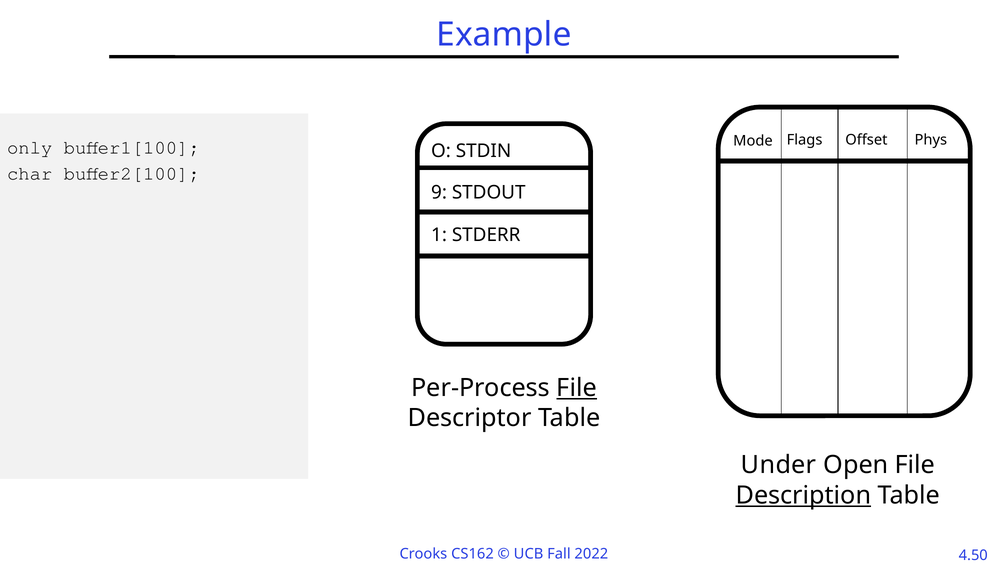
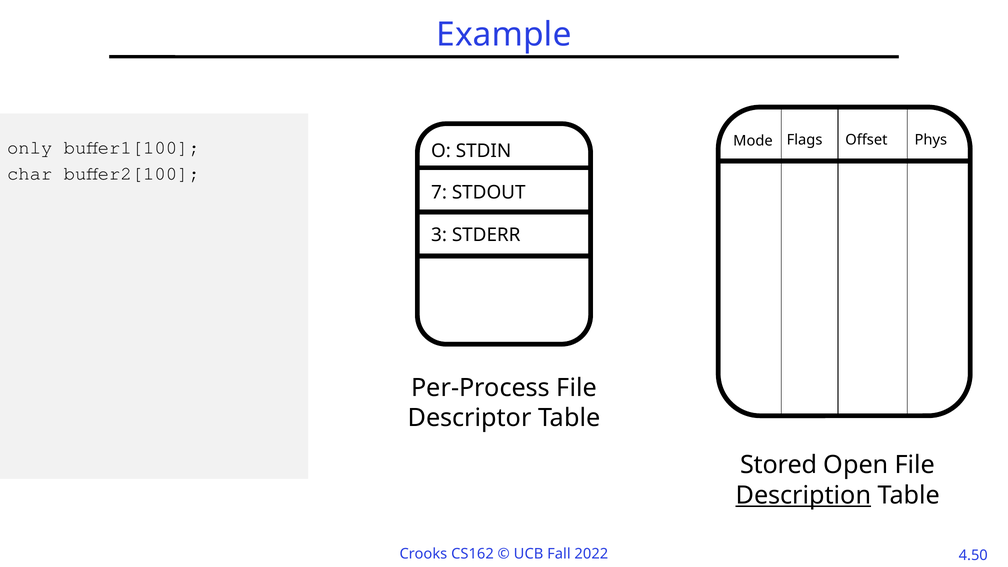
9: 9 -> 7
1: 1 -> 3
File at (577, 388) underline: present -> none
Under: Under -> Stored
